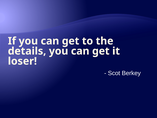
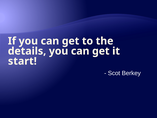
loser: loser -> start
